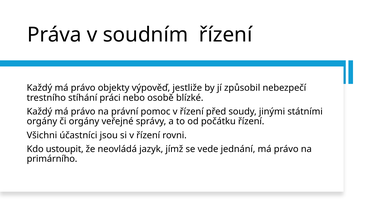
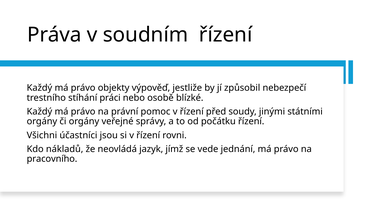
ustoupit: ustoupit -> nákladů
primárního: primárního -> pracovního
